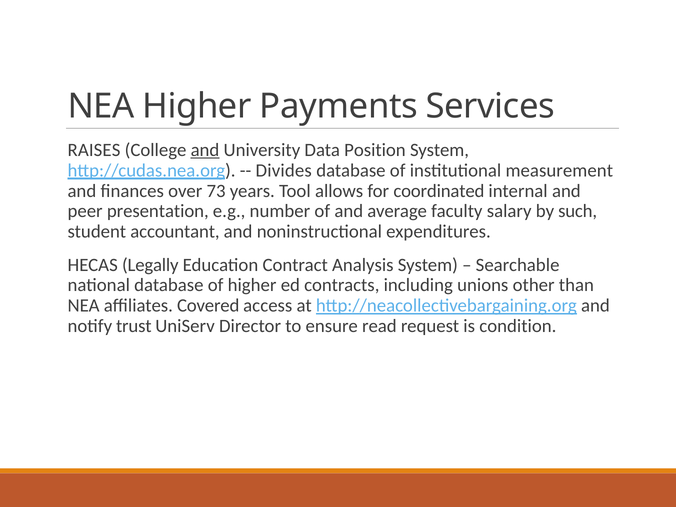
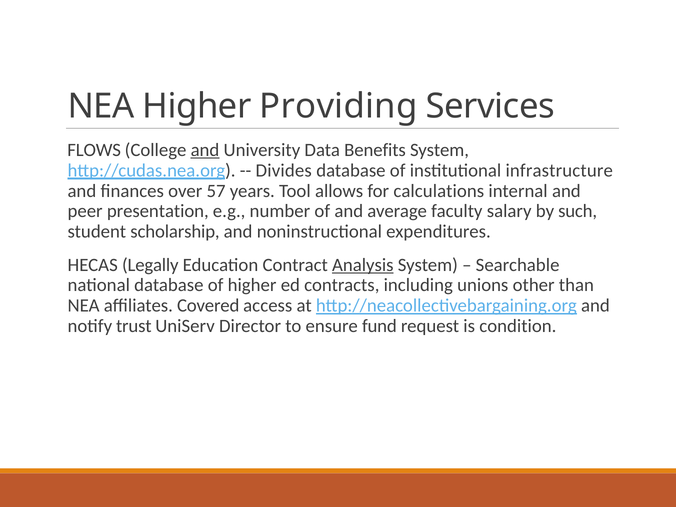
Payments: Payments -> Providing
RAISES: RAISES -> FLOWS
Position: Position -> Benefits
measurement: measurement -> infrastructure
73: 73 -> 57
coordinated: coordinated -> calculations
accountant: accountant -> scholarship
Analysis underline: none -> present
read: read -> fund
